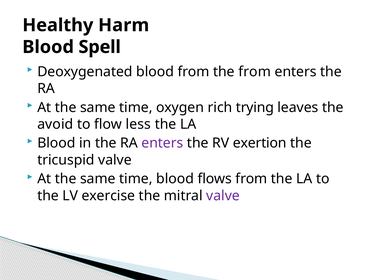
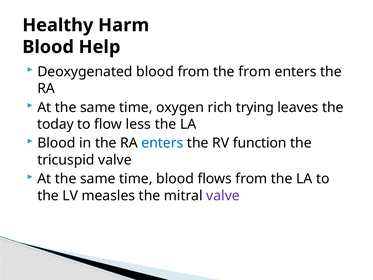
Spell: Spell -> Help
avoid: avoid -> today
enters at (162, 143) colour: purple -> blue
exertion: exertion -> function
exercise: exercise -> measles
